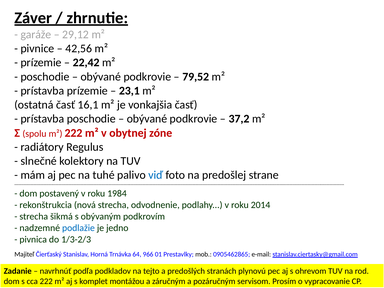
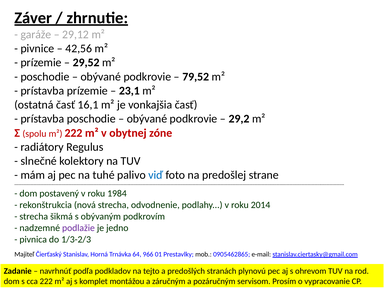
22,42: 22,42 -> 29,52
37,2: 37,2 -> 29,2
podlažie colour: blue -> purple
